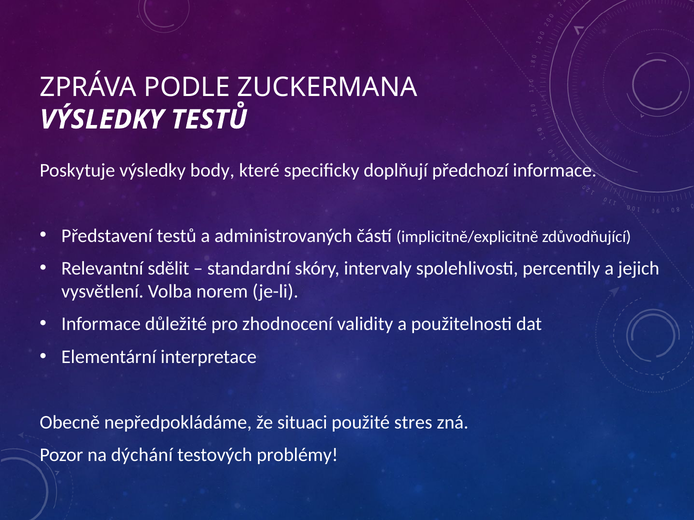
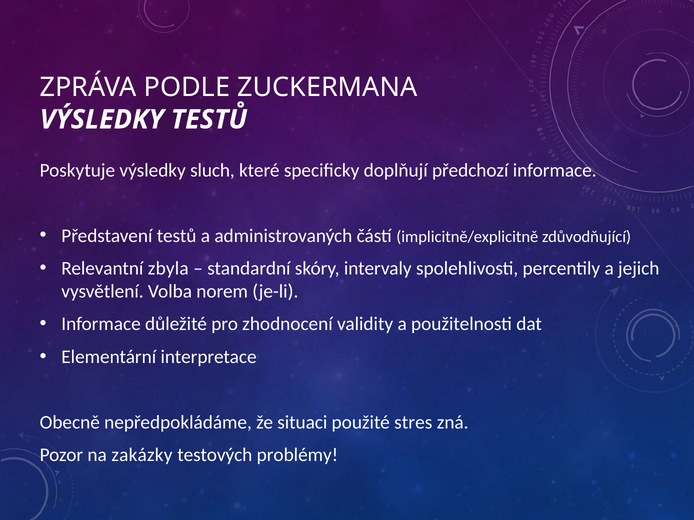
body: body -> sluch
sdělit: sdělit -> zbyla
dýchání: dýchání -> zakázky
